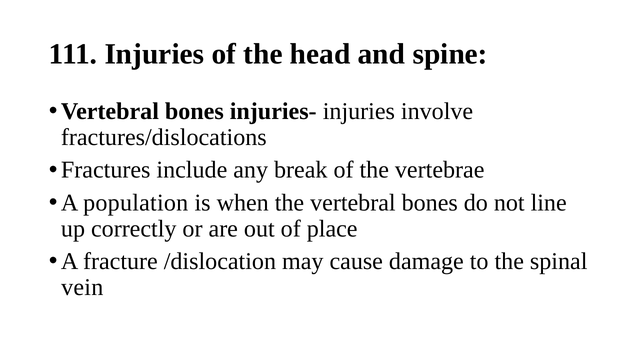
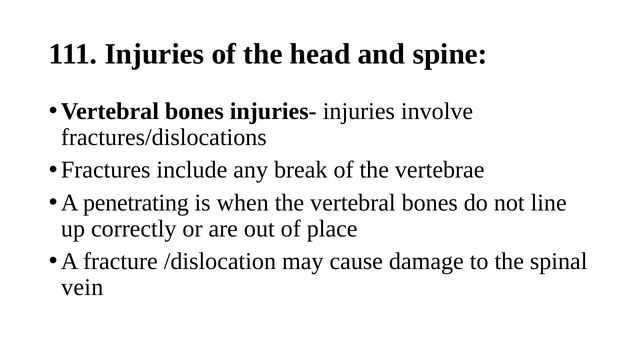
population: population -> penetrating
